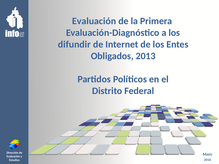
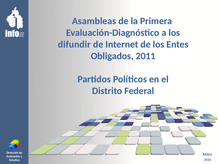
Evaluación at (94, 21): Evaluación -> Asambleas
2013: 2013 -> 2011
